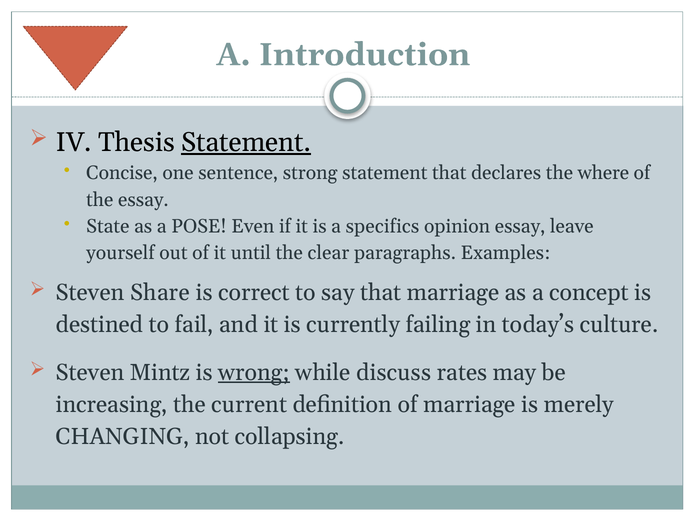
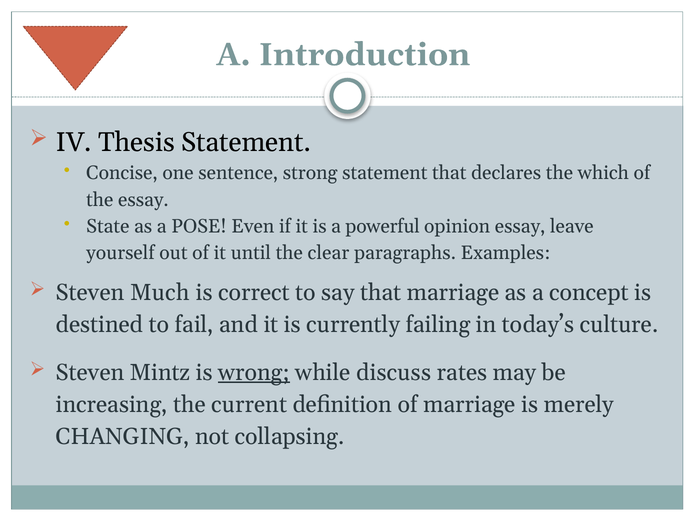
Statement at (246, 142) underline: present -> none
where: where -> which
specifics: specifics -> powerful
Share: Share -> Much
